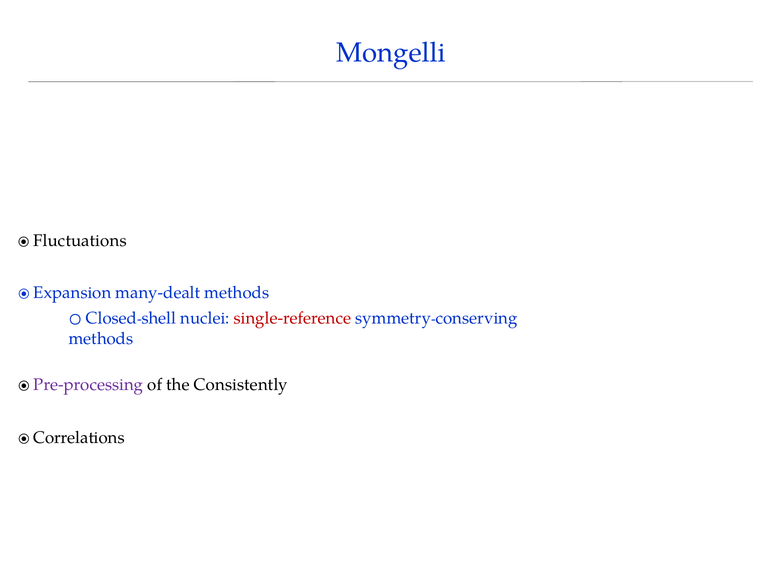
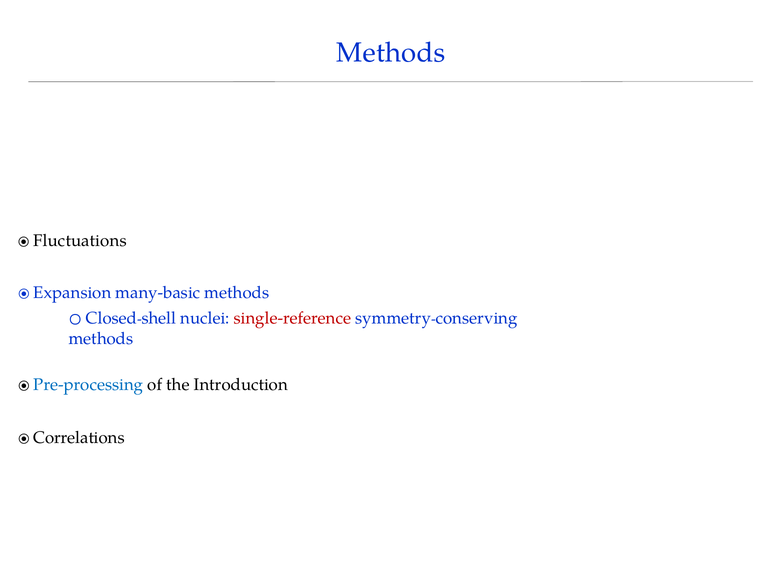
Mongelli at (391, 53): Mongelli -> Methods
many-dealt: many-dealt -> many-basic
Pre-processing colour: purple -> blue
Consistently: Consistently -> Introduction
